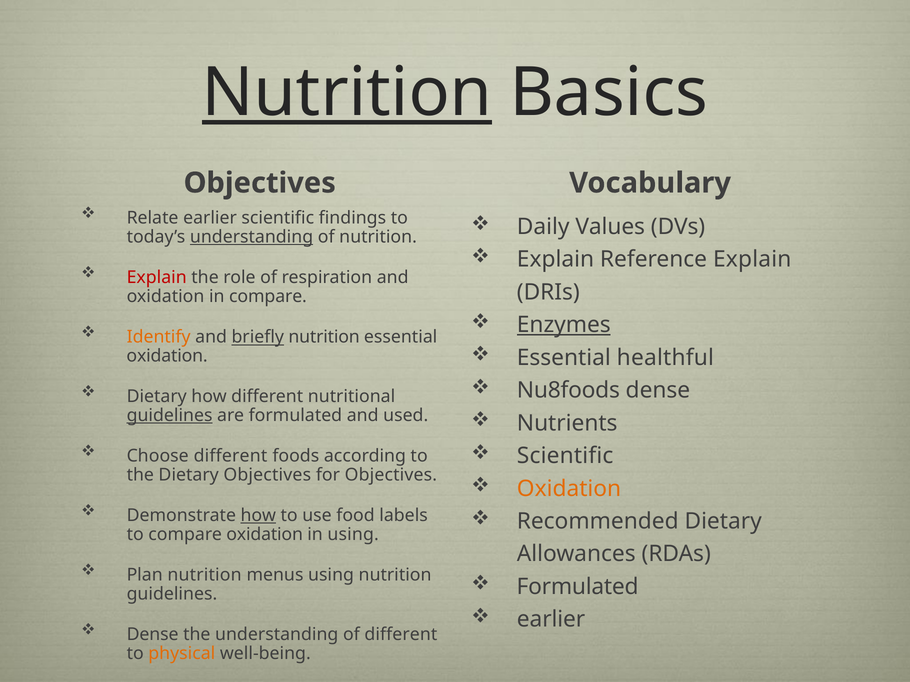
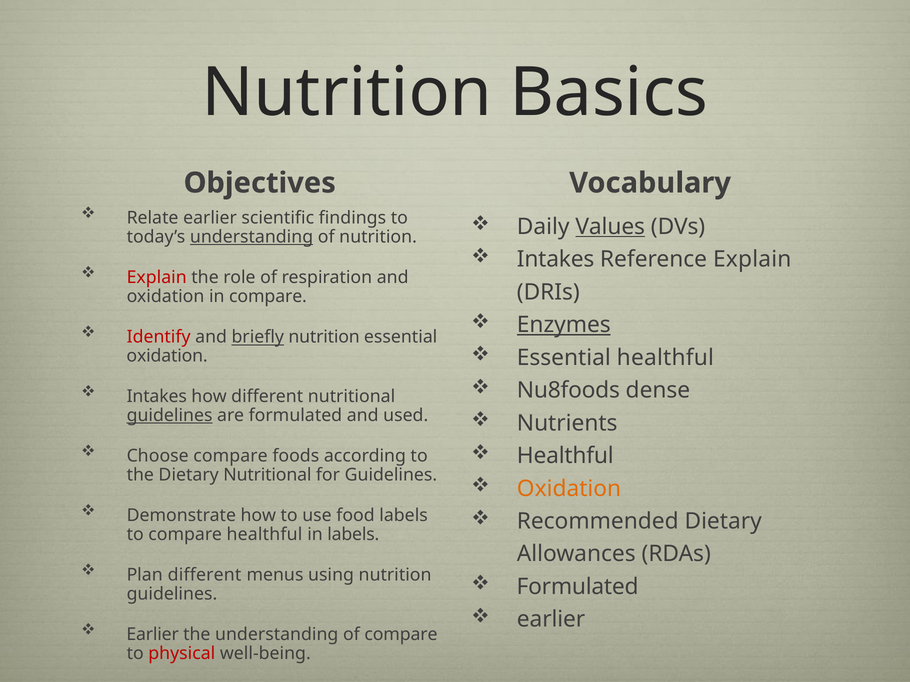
Nutrition at (347, 93) underline: present -> none
Values underline: none -> present
Explain at (555, 260): Explain -> Intakes
Identify colour: orange -> red
Dietary at (157, 397): Dietary -> Intakes
Scientific at (565, 456): Scientific -> Healthful
Choose different: different -> compare
Dietary Objectives: Objectives -> Nutritional
for Objectives: Objectives -> Guidelines
how at (258, 516) underline: present -> none
compare oxidation: oxidation -> healthful
in using: using -> labels
Plan nutrition: nutrition -> different
Dense at (153, 635): Dense -> Earlier
of different: different -> compare
physical colour: orange -> red
